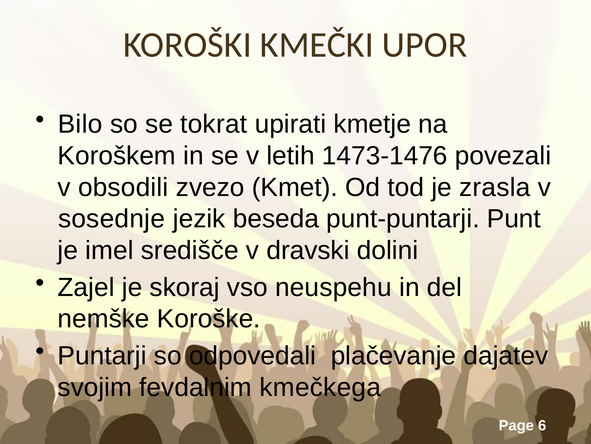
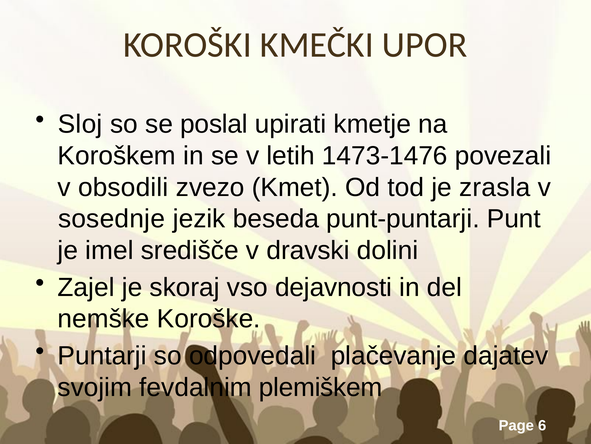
Bilo: Bilo -> Sloj
tokrat: tokrat -> poslal
neuspehu: neuspehu -> dejavnosti
kmečkega: kmečkega -> plemiškem
